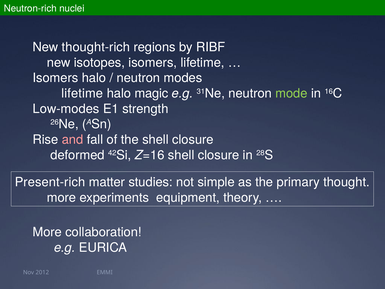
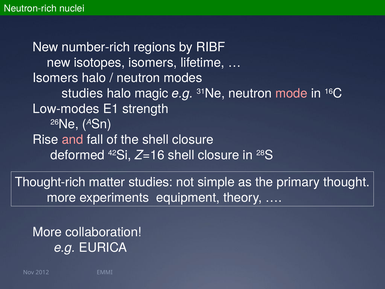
thought-rich: thought-rich -> number-rich
lifetime at (82, 93): lifetime -> studies
mode colour: light green -> pink
Present-rich: Present-rich -> Thought-rich
